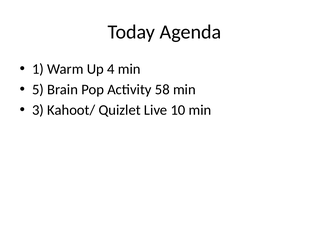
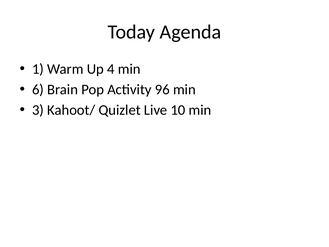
5: 5 -> 6
58: 58 -> 96
